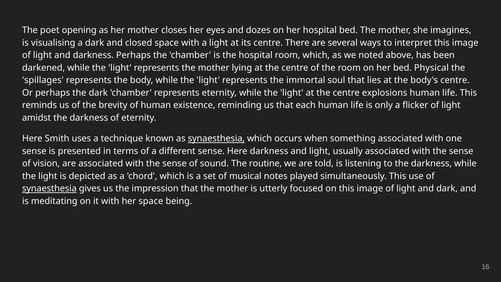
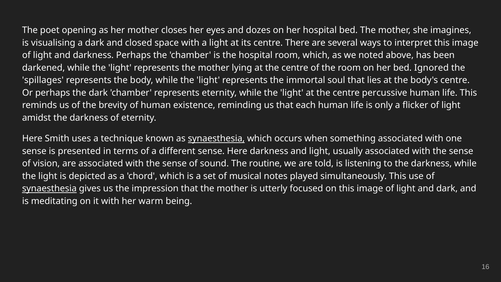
Physical: Physical -> Ignored
explosions: explosions -> percussive
her space: space -> warm
